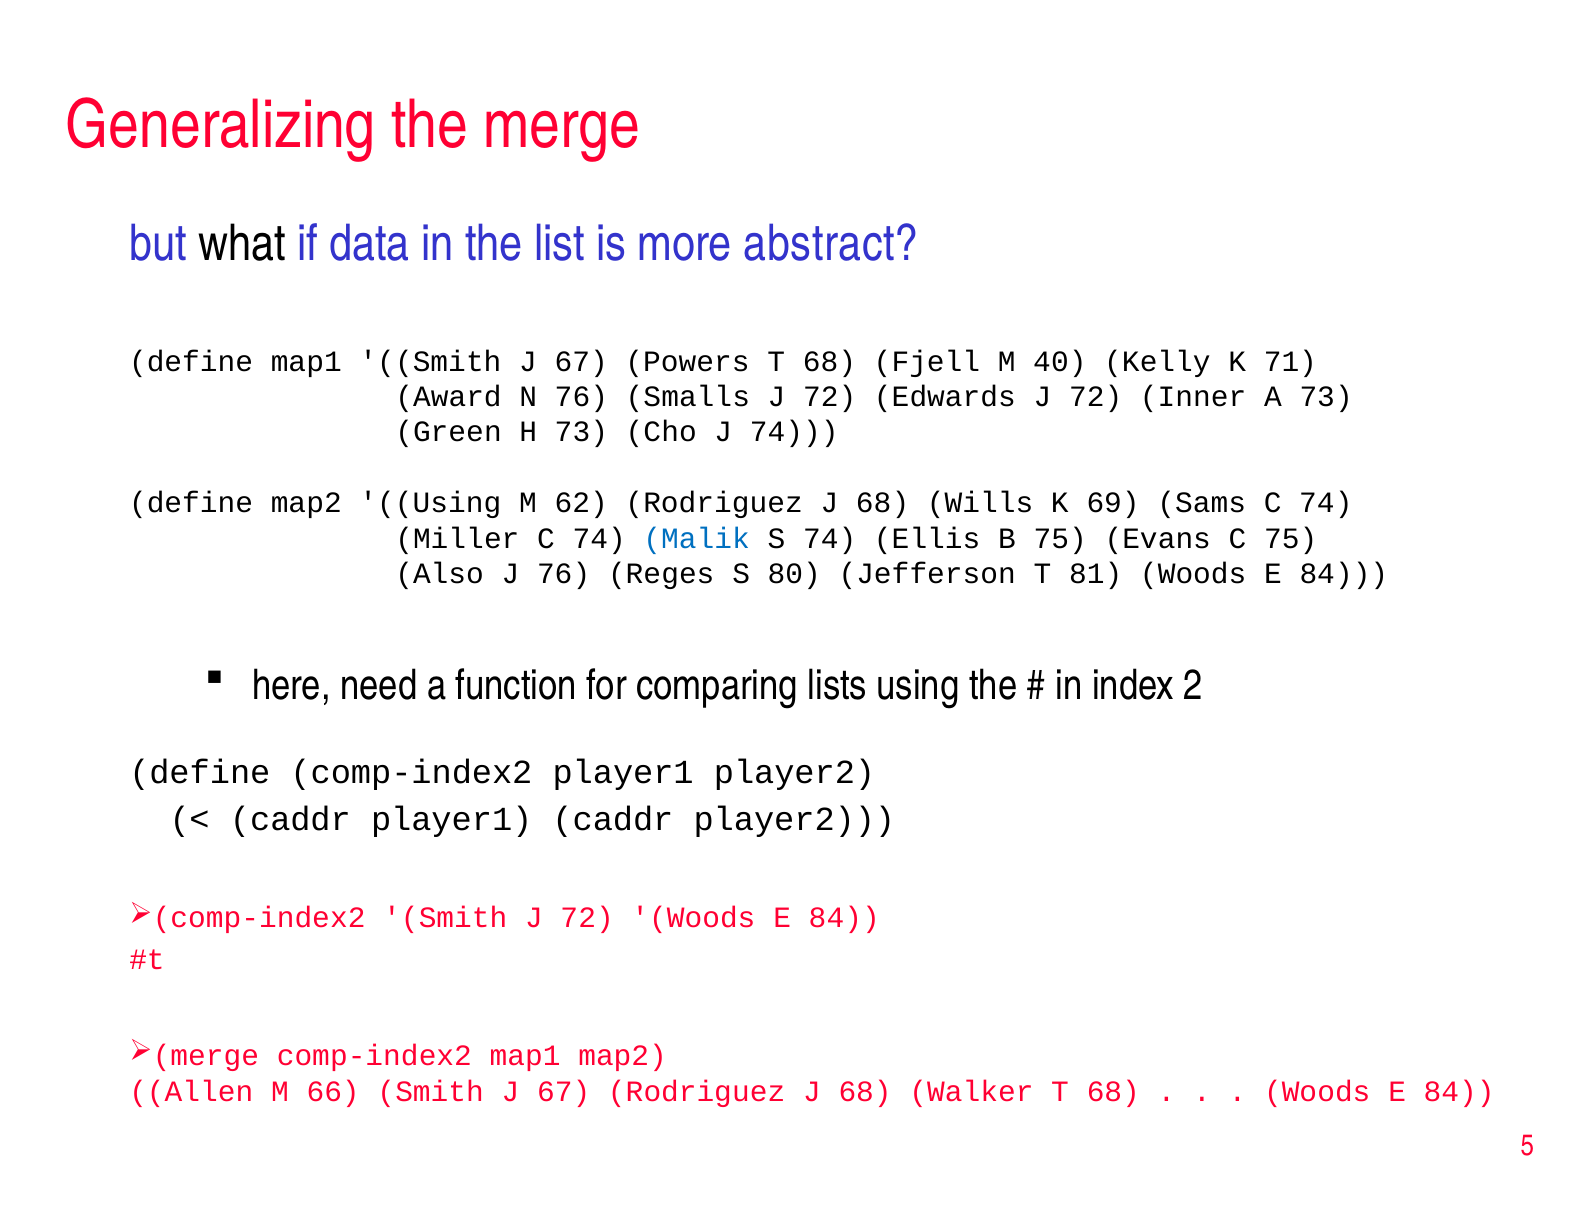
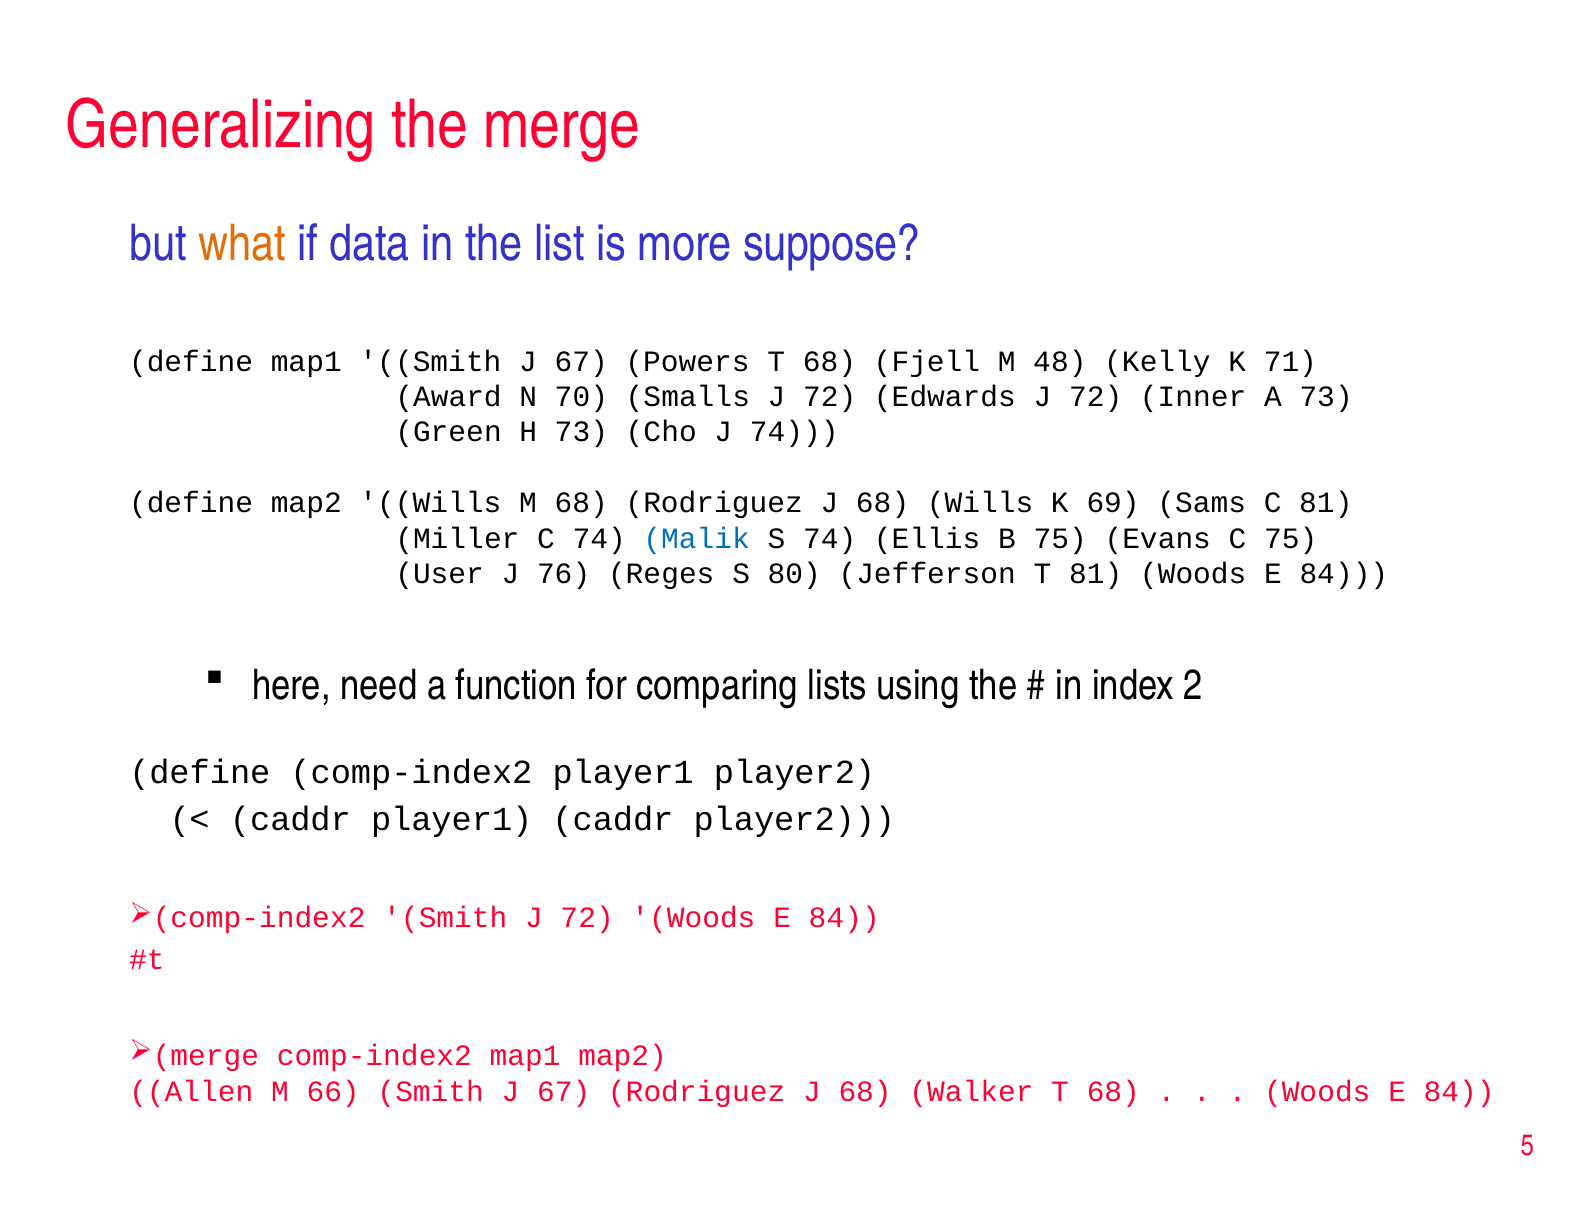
what colour: black -> orange
abstract: abstract -> suppose
40: 40 -> 48
N 76: 76 -> 70
map2 Using: Using -> Wills
M 62: 62 -> 68
Sams C 74: 74 -> 81
Also: Also -> User
